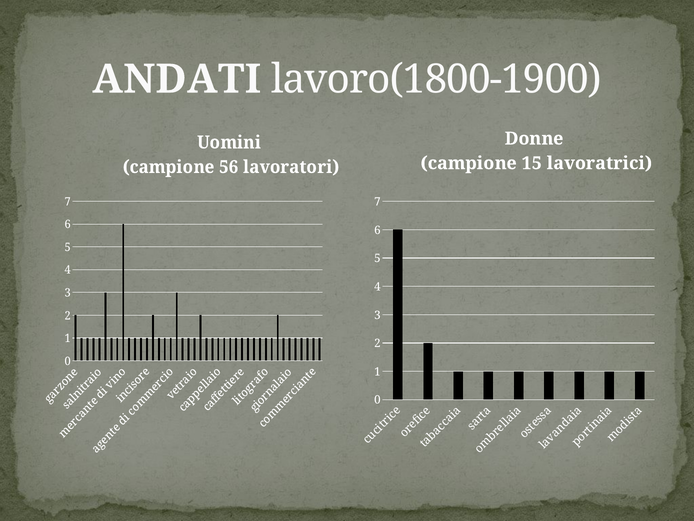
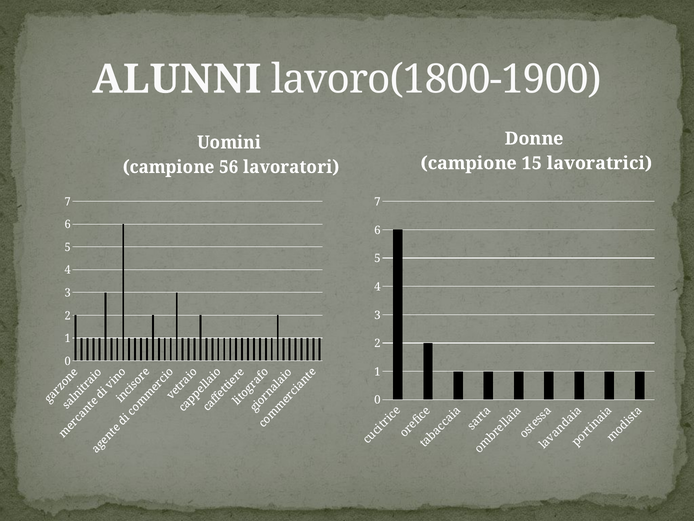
ANDATI: ANDATI -> ALUNNI
